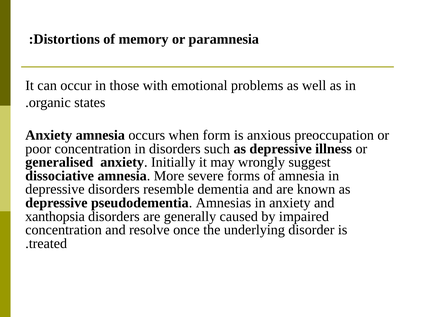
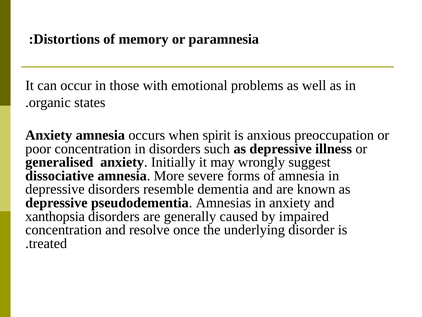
form: form -> spirit
